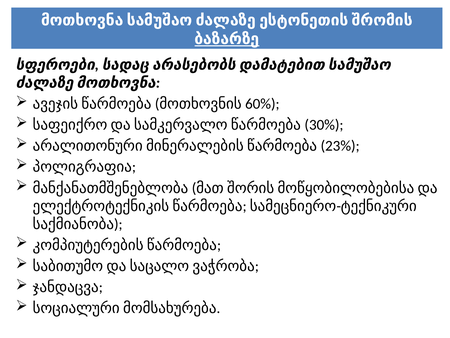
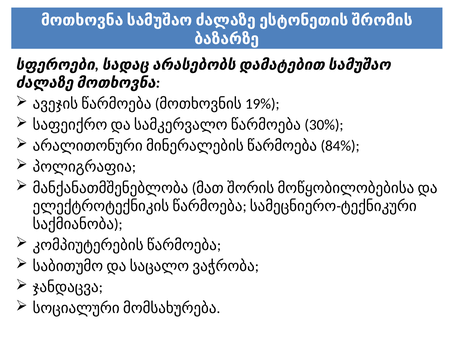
ბაზარზე underline: present -> none
60%: 60% -> 19%
23%: 23% -> 84%
